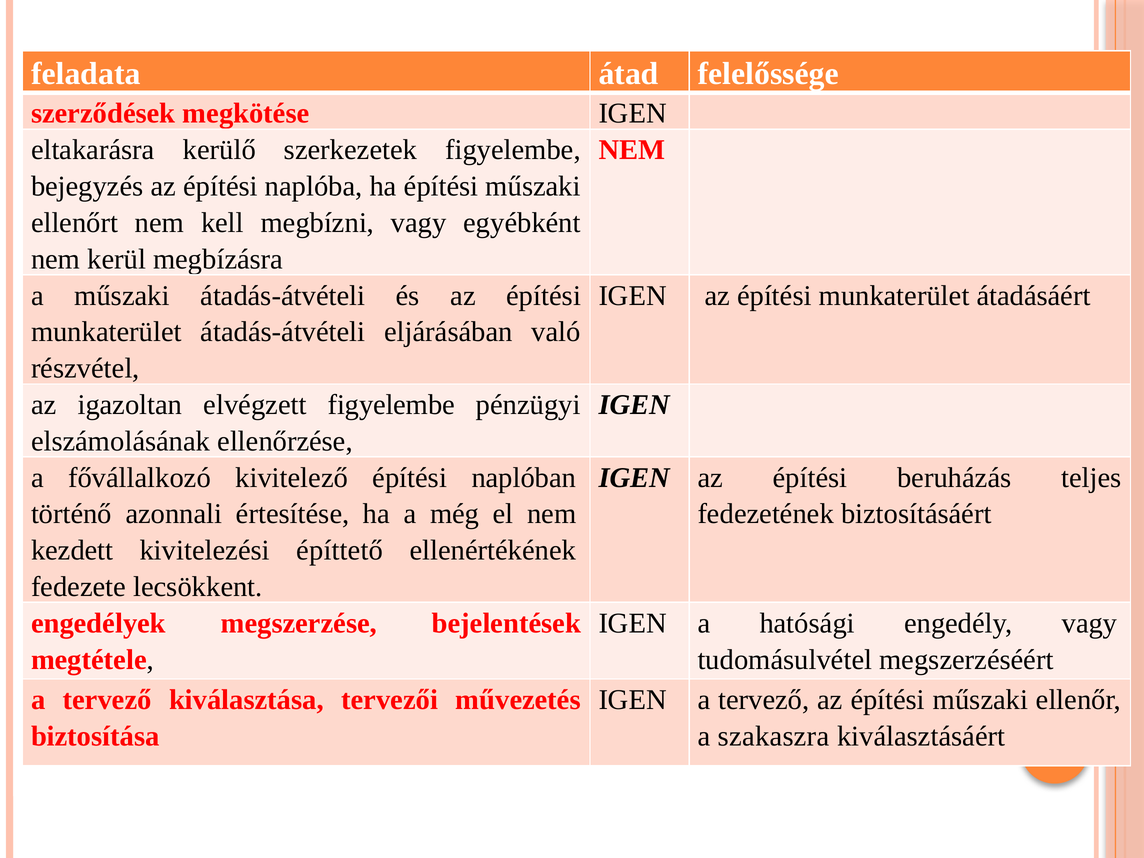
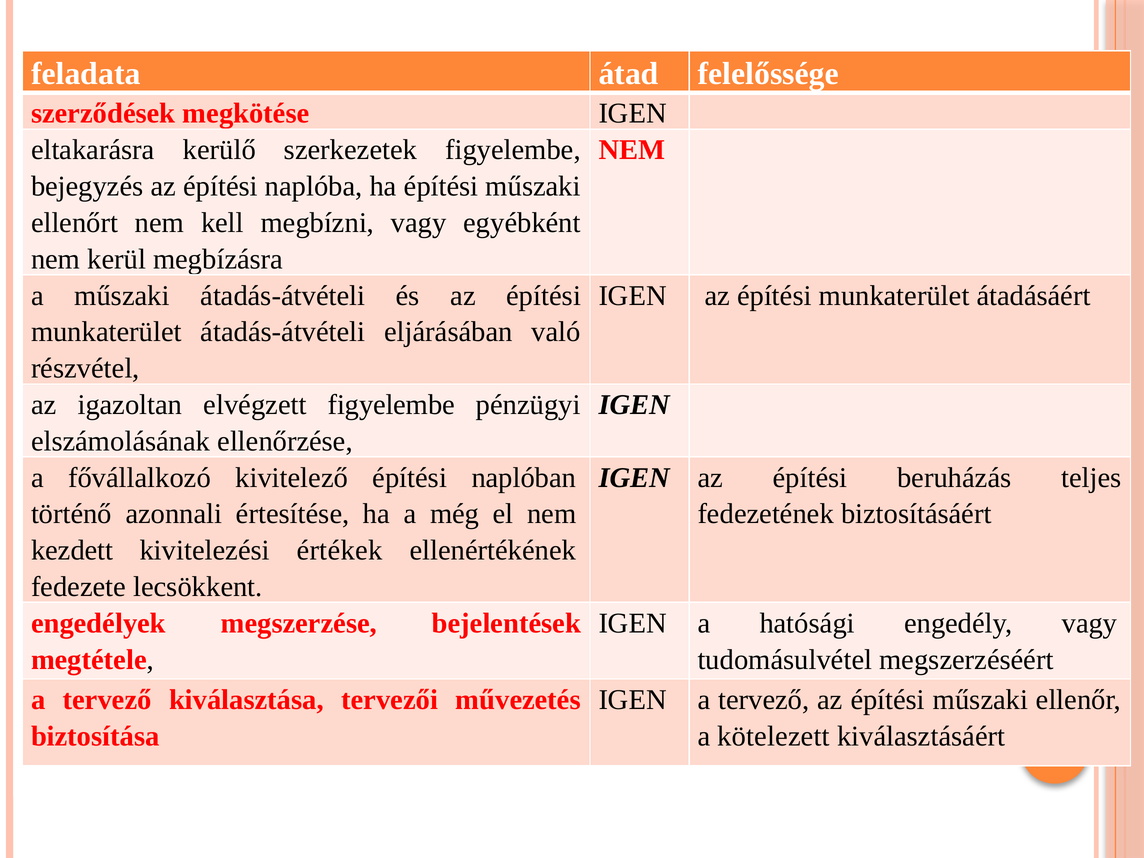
építtető: építtető -> értékek
szakaszra: szakaszra -> kötelezett
